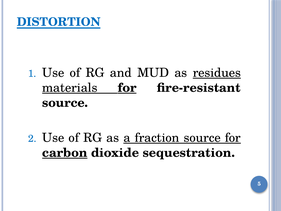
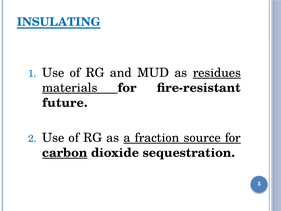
DISTORTION: DISTORTION -> INSULATING
for at (127, 88) underline: present -> none
source at (65, 103): source -> future
